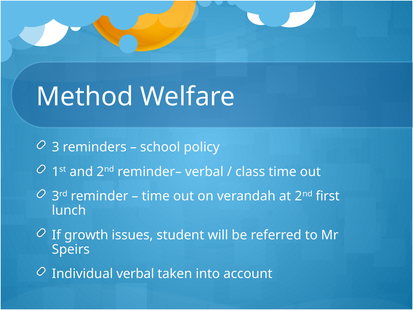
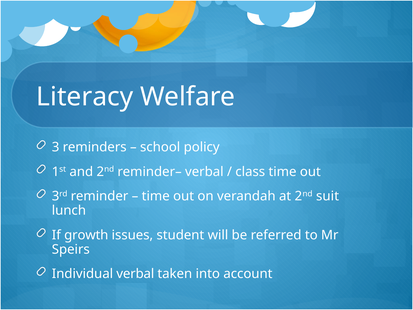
Method: Method -> Literacy
first: first -> suit
